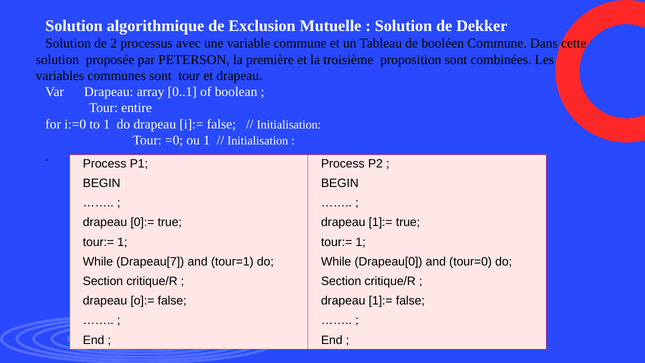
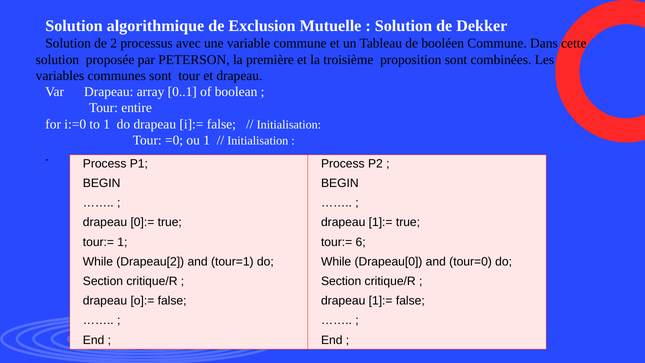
1 at (361, 242): 1 -> 6
Drapeau[7: Drapeau[7 -> Drapeau[2
